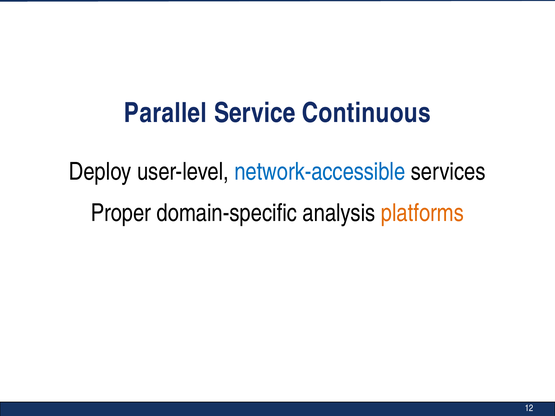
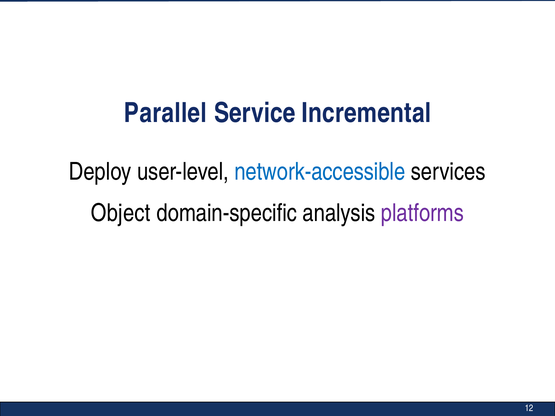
Continuous: Continuous -> Incremental
Proper: Proper -> Object
platforms colour: orange -> purple
